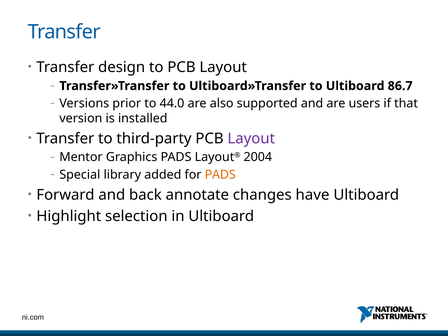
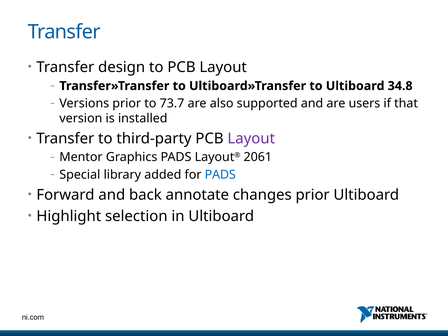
86.7: 86.7 -> 34.8
44.0: 44.0 -> 73.7
2004: 2004 -> 2061
PADS at (220, 175) colour: orange -> blue
changes have: have -> prior
